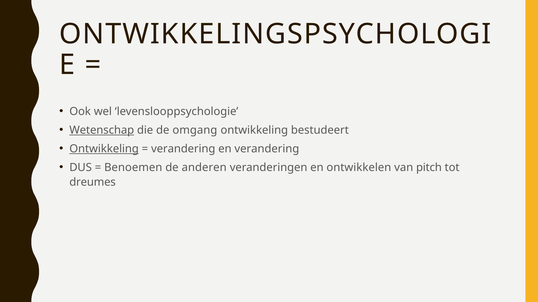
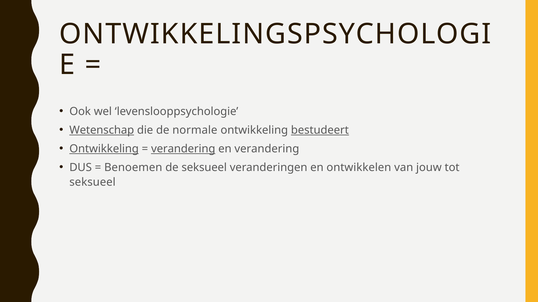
omgang: omgang -> normale
bestudeert underline: none -> present
verandering at (183, 149) underline: none -> present
de anderen: anderen -> seksueel
pitch: pitch -> jouw
dreumes at (93, 183): dreumes -> seksueel
